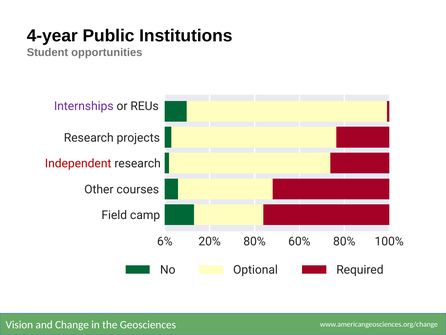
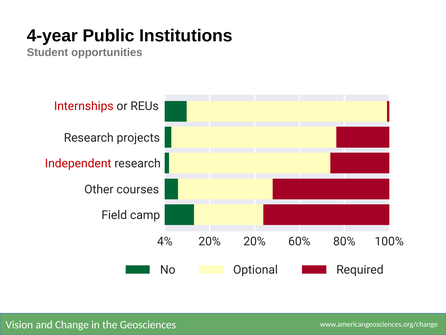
Internships colour: purple -> red
6%: 6% -> 4%
20% 80%: 80% -> 20%
